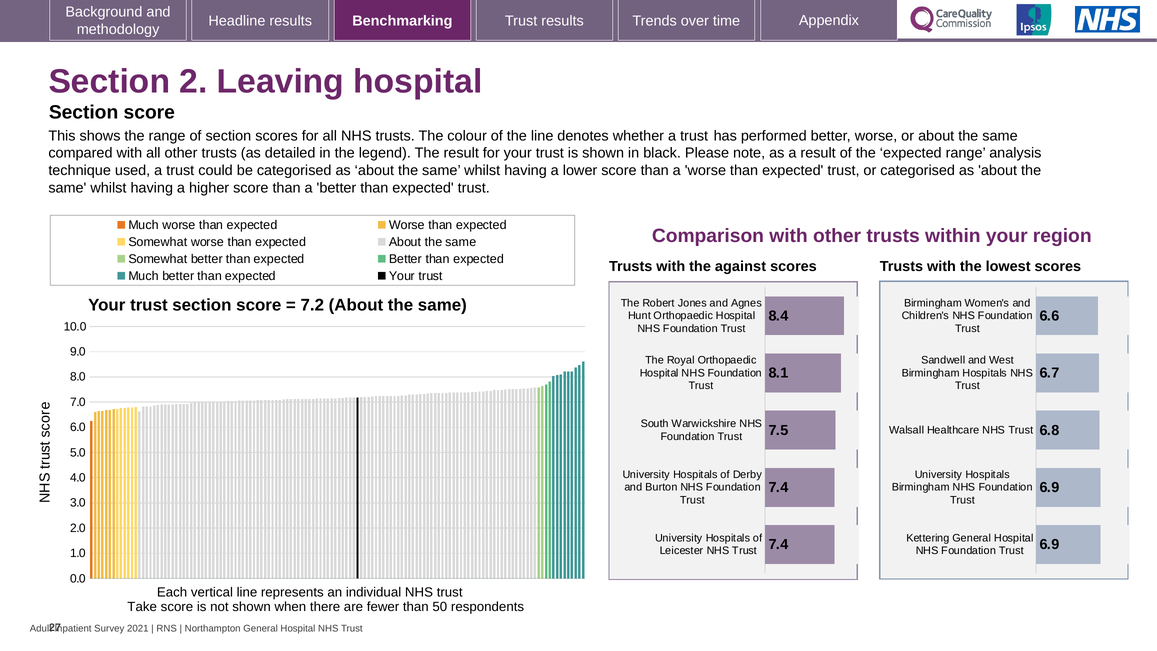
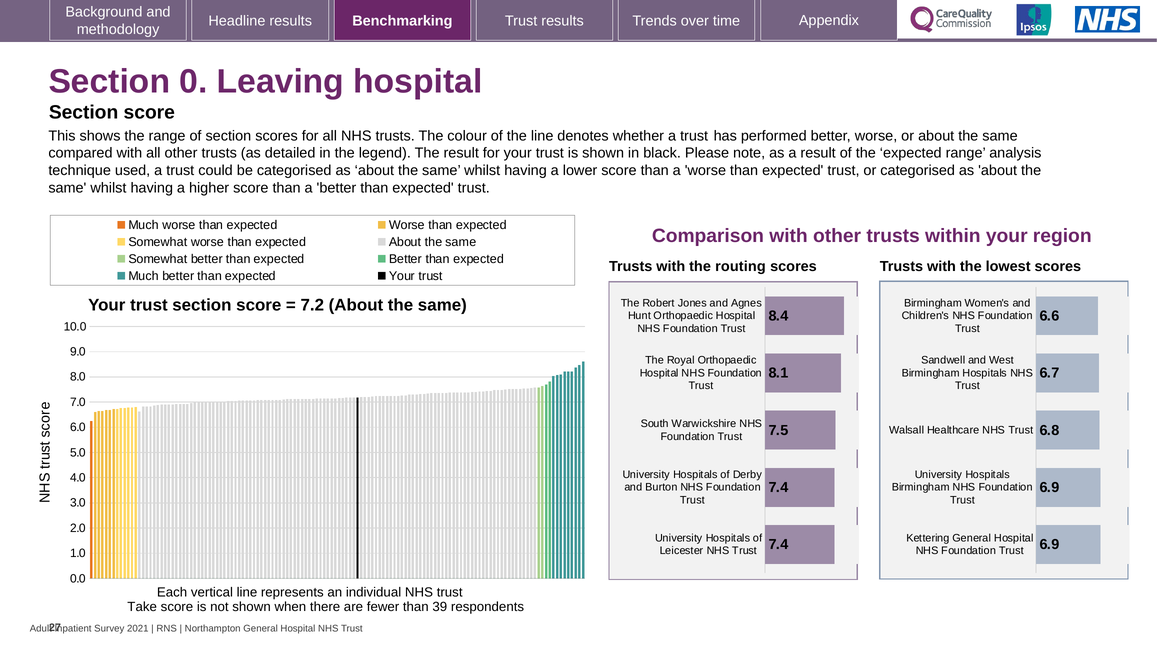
2: 2 -> 0
against: against -> routing
50: 50 -> 39
